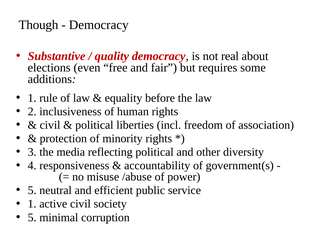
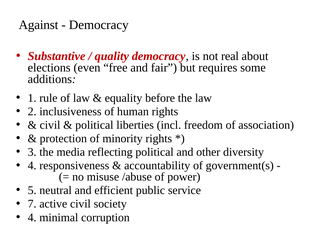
Though: Though -> Against
1 at (32, 204): 1 -> 7
5 at (32, 218): 5 -> 4
